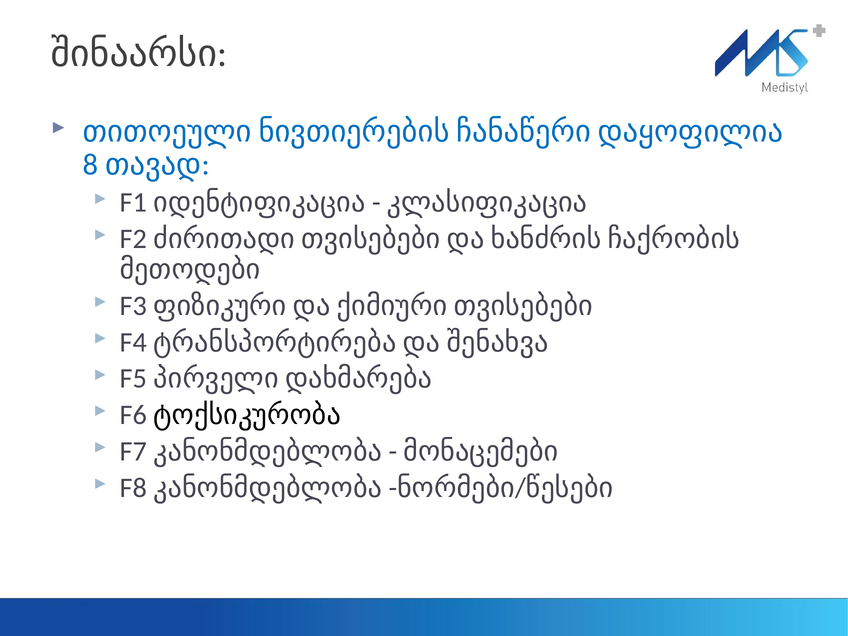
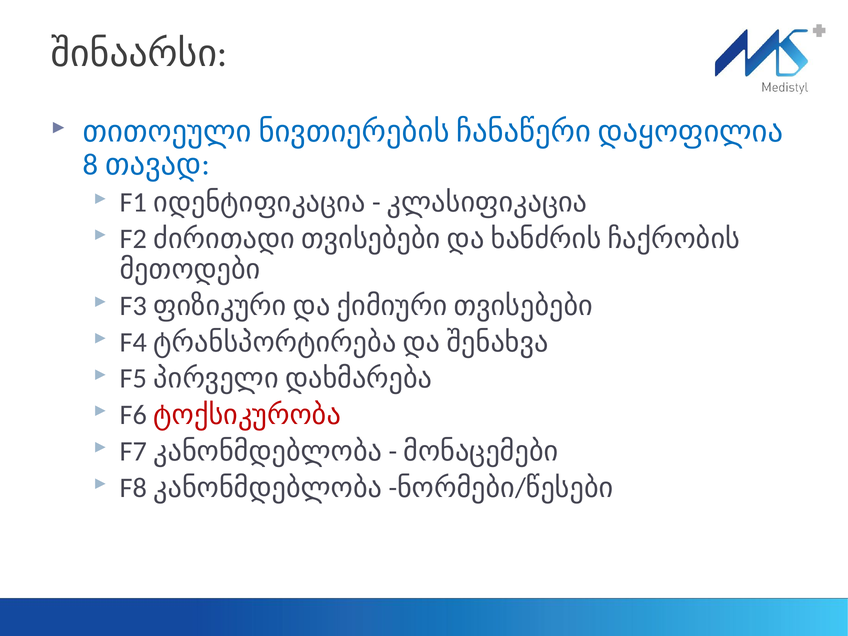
ტოქსიკურობა colour: black -> red
